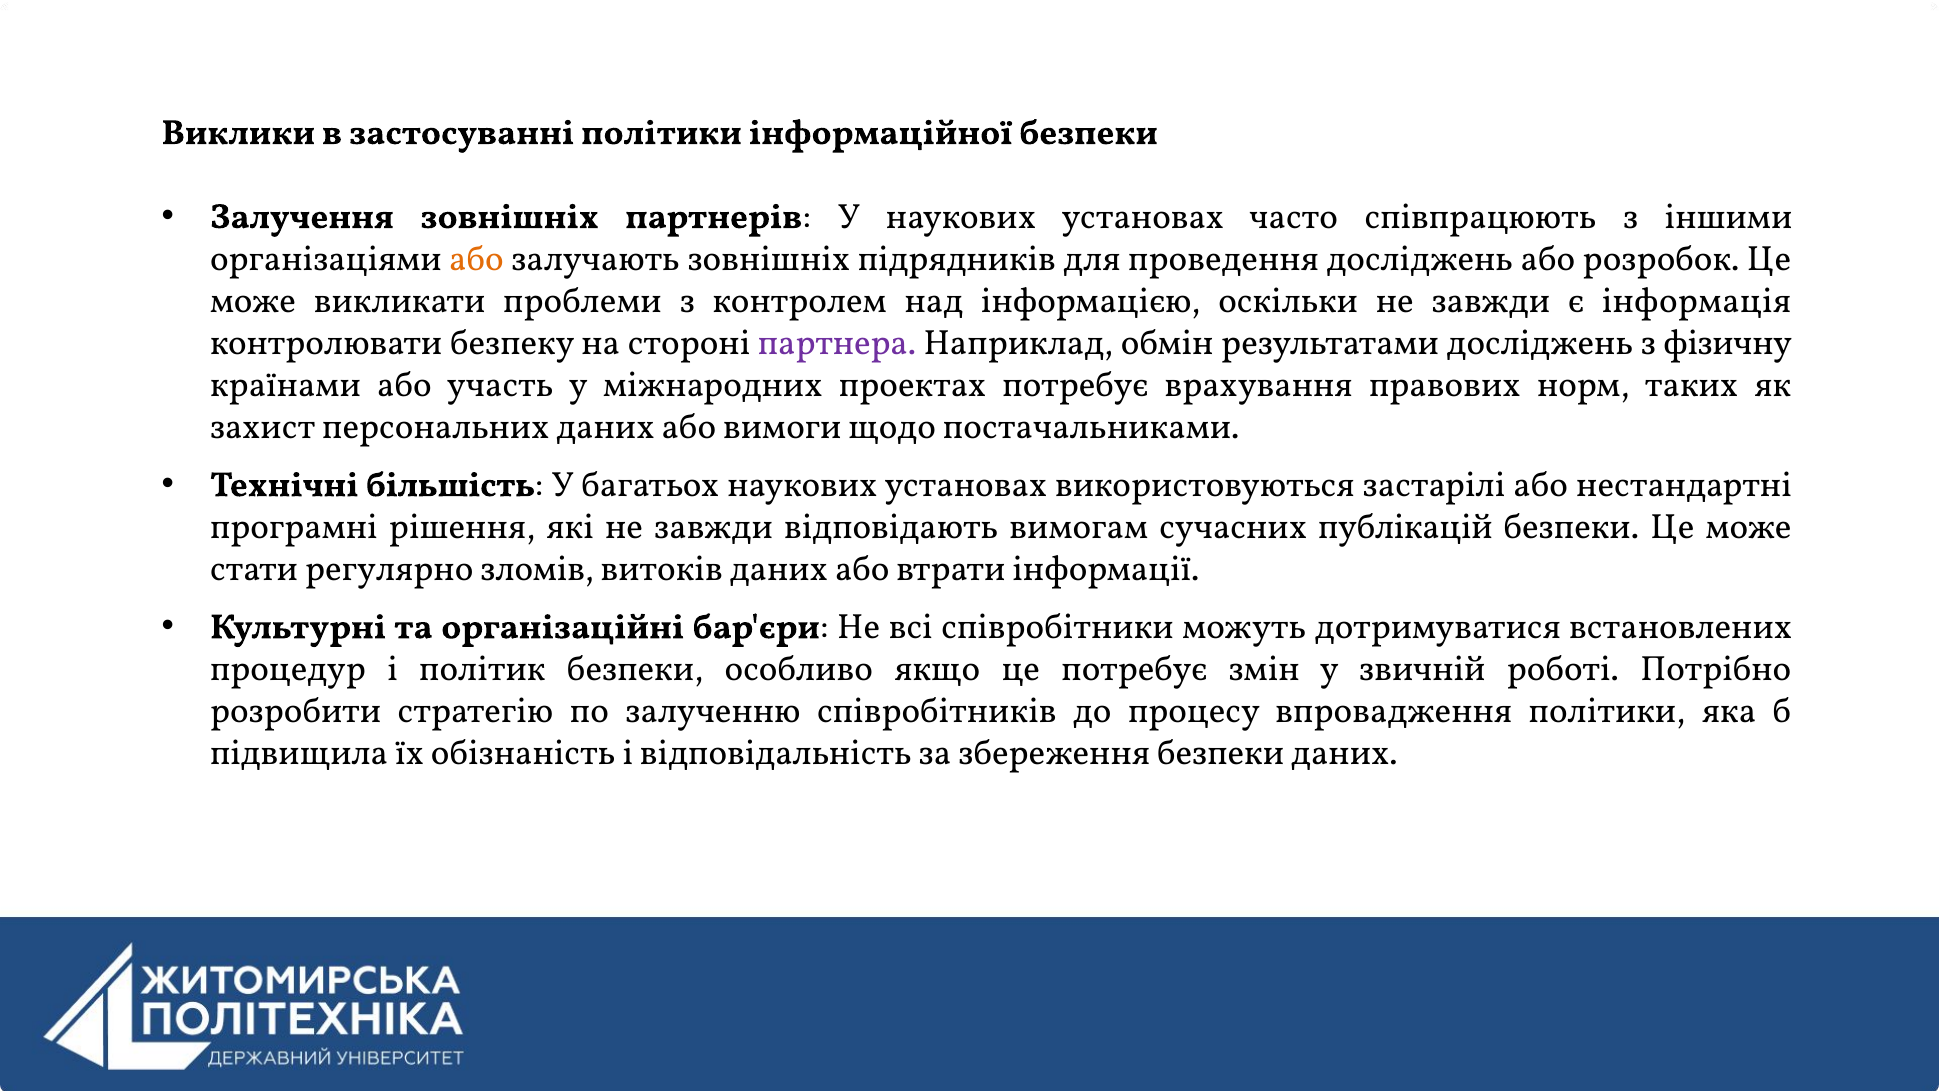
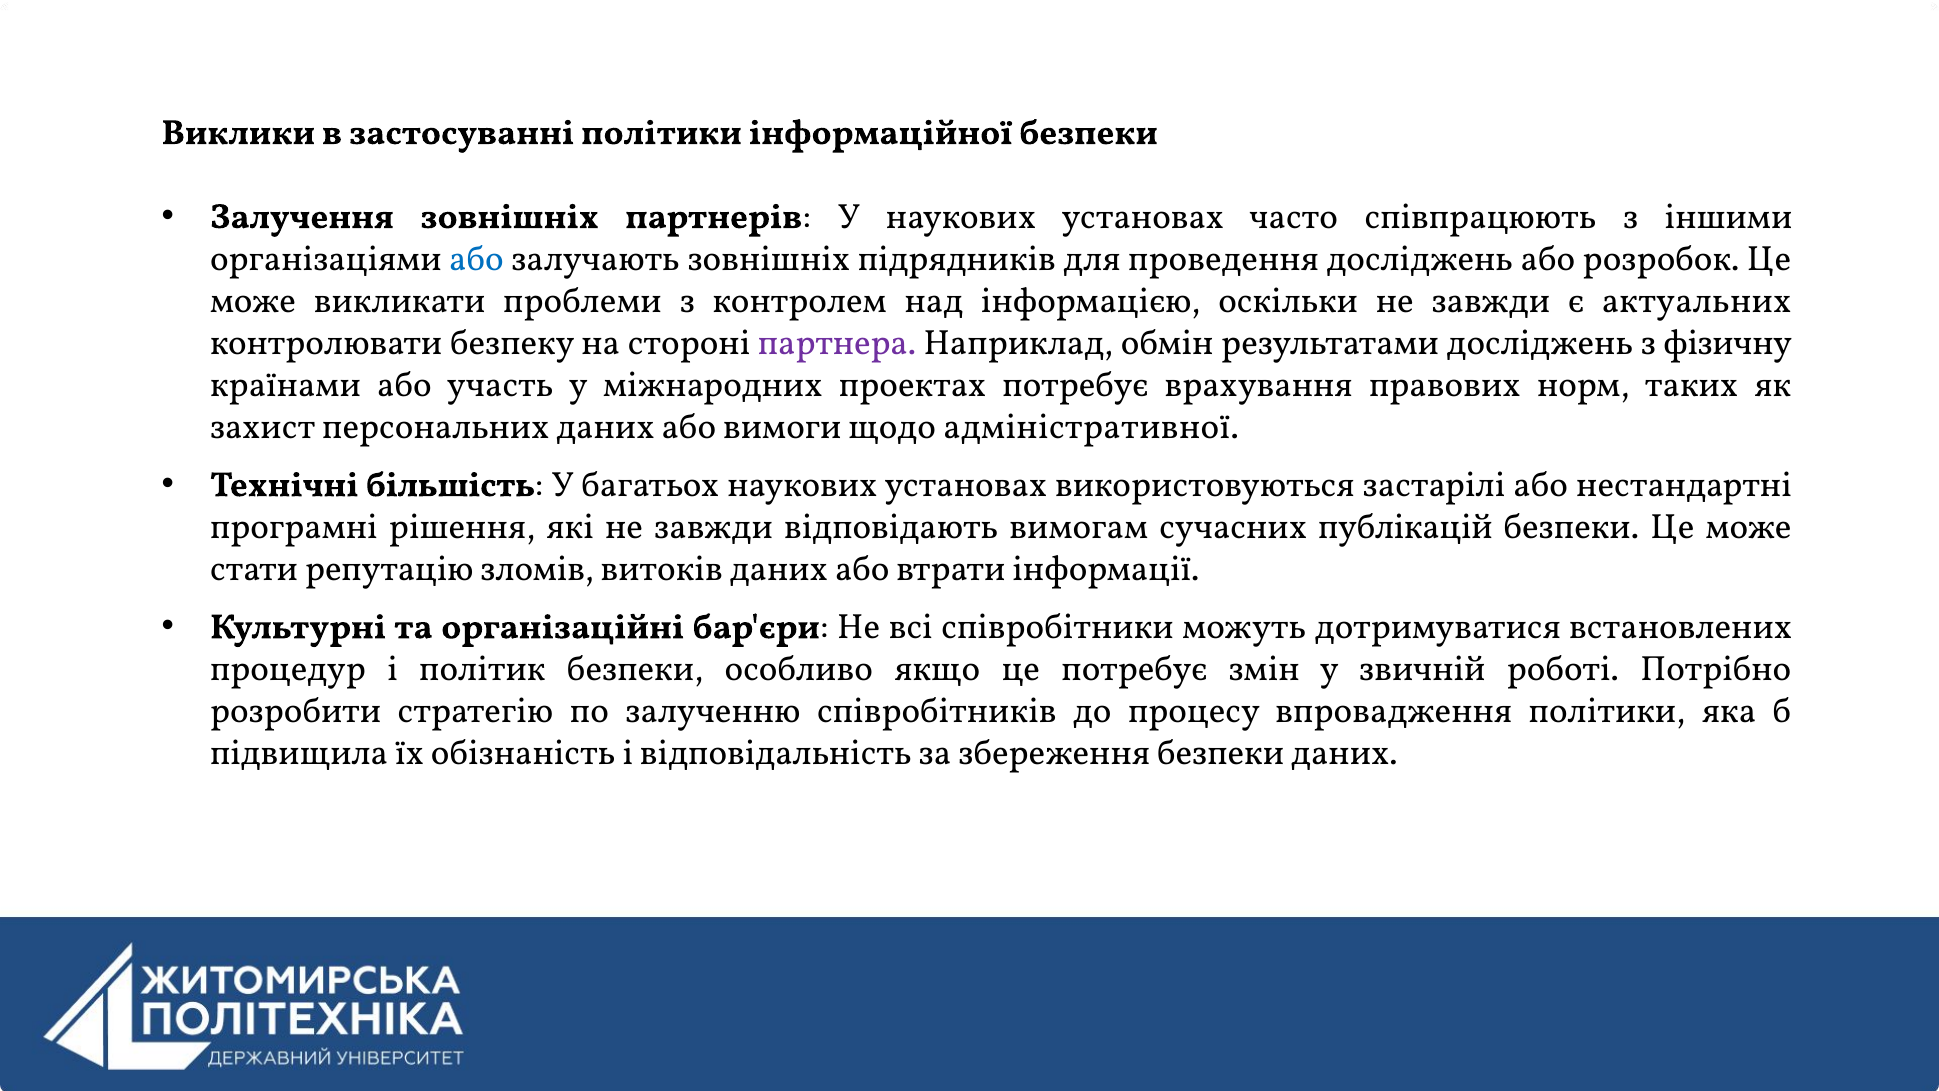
або at (477, 258) colour: orange -> blue
інформація: інформація -> актуальних
постачальниками: постачальниками -> адміністративної
регулярно: регулярно -> репутацію
